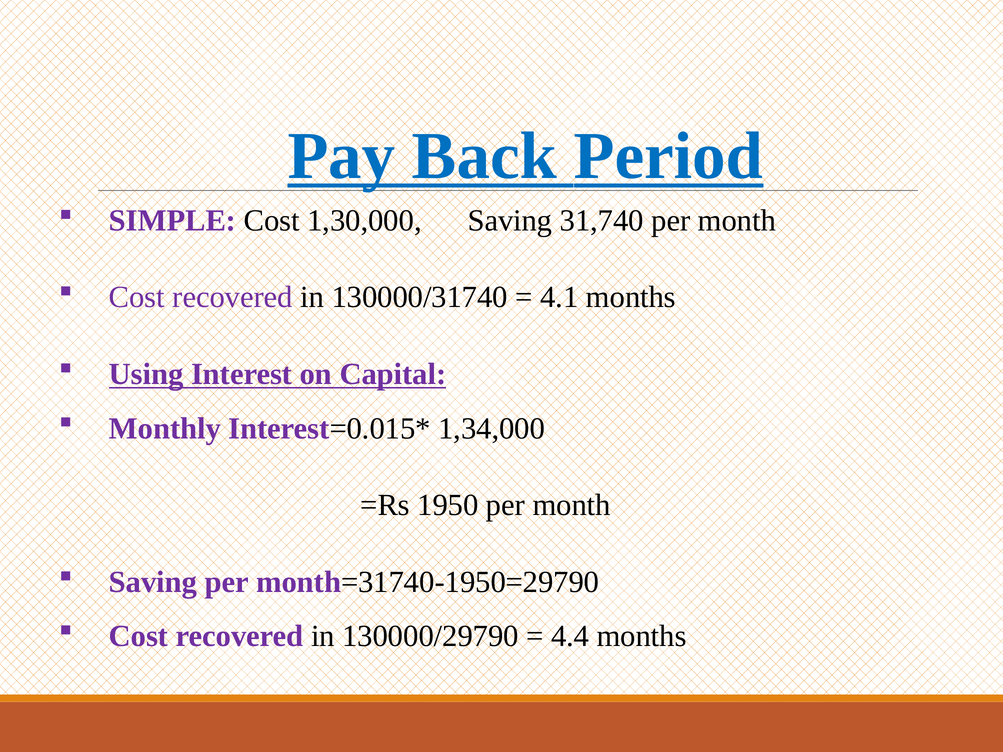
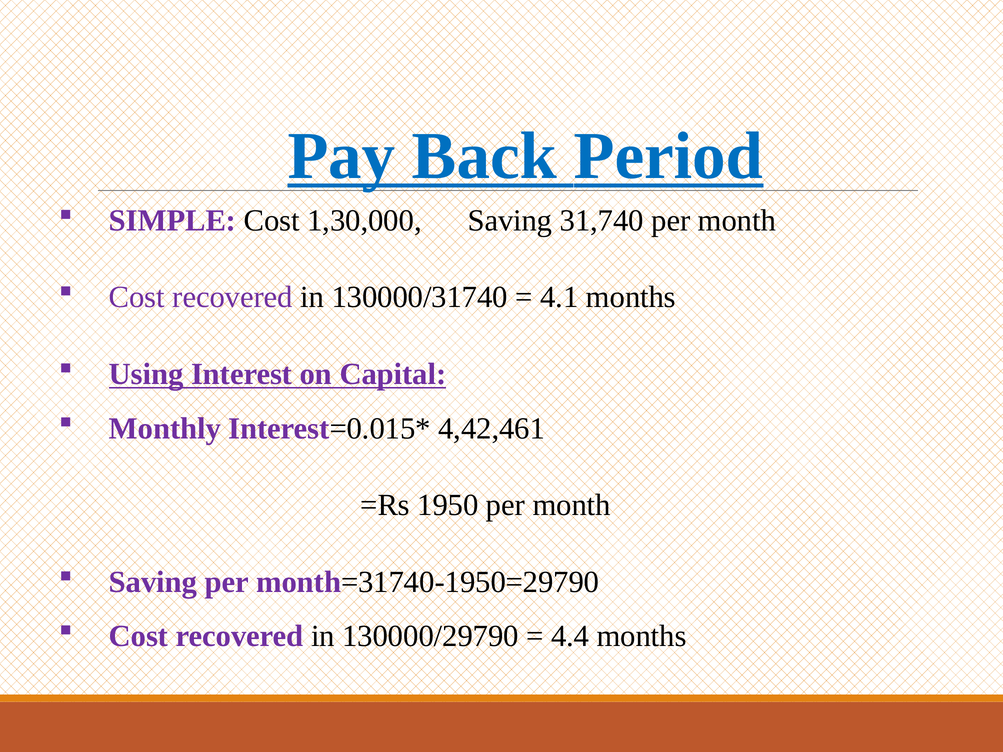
1,34,000: 1,34,000 -> 4,42,461
